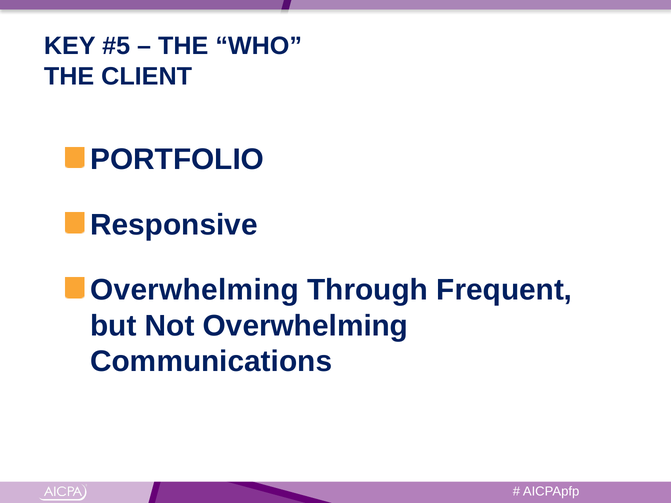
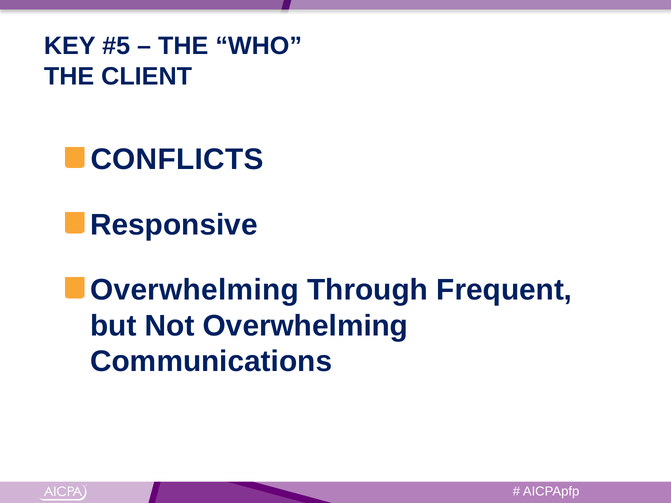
PORTFOLIO: PORTFOLIO -> CONFLICTS
